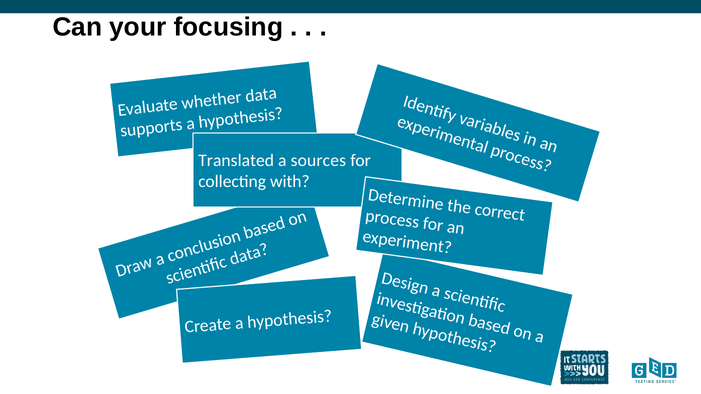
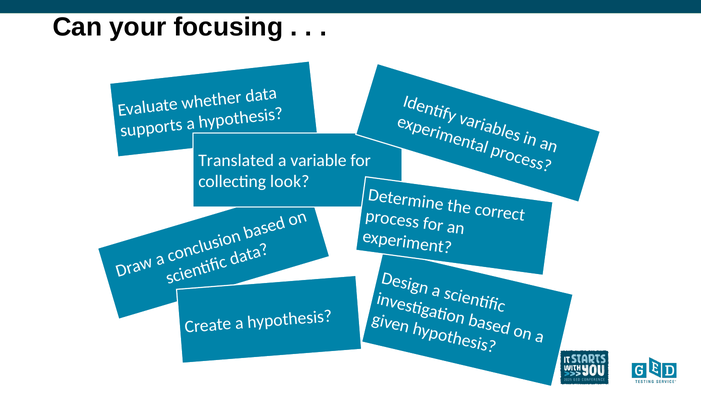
sources: sources -> variable
with: with -> look
